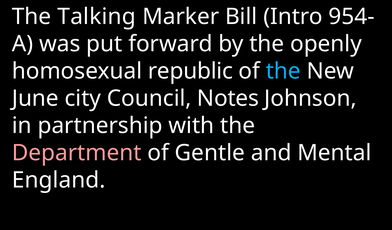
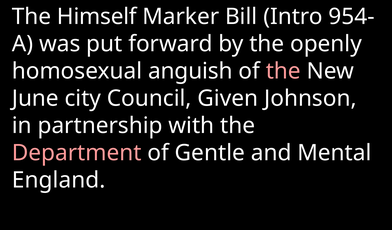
Talking: Talking -> Himself
republic: republic -> anguish
the at (283, 71) colour: light blue -> pink
Notes: Notes -> Given
